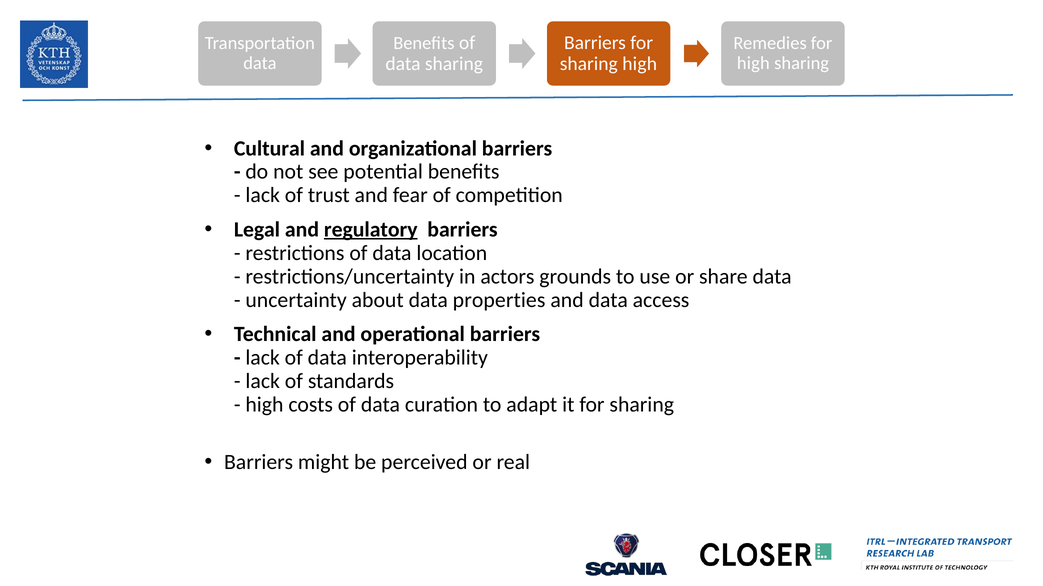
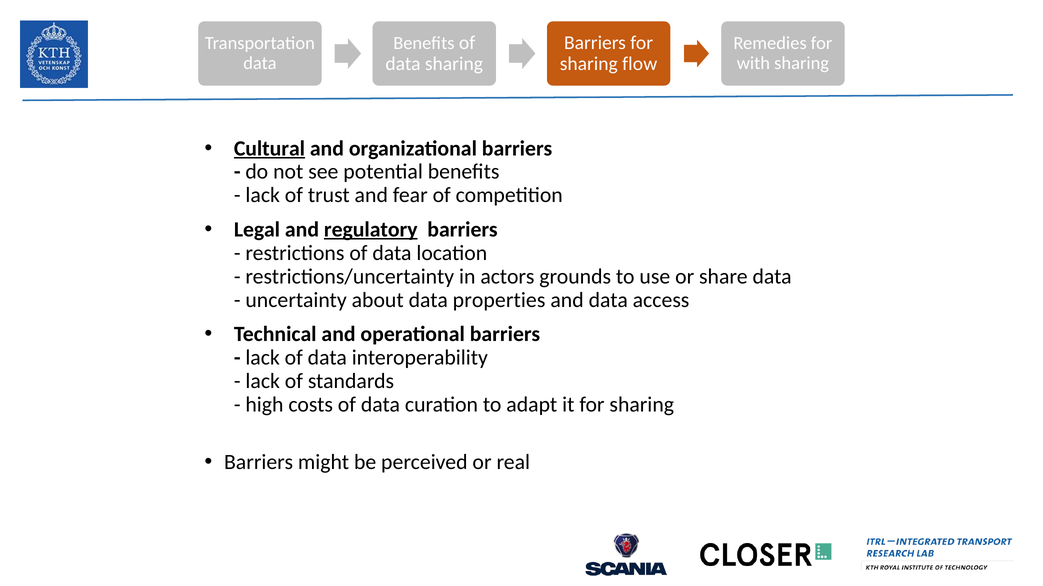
high at (753, 63): high -> with
sharing high: high -> flow
Cultural underline: none -> present
